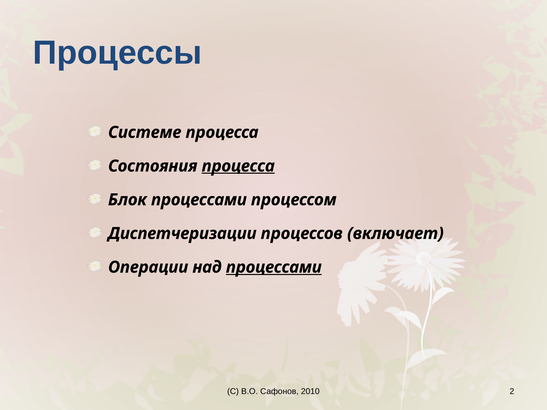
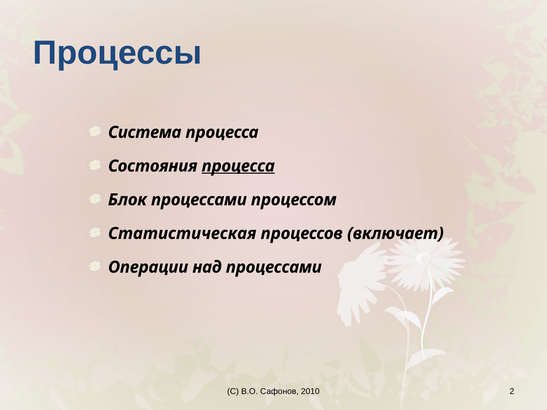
Системе: Системе -> Система
Диспетчеризации: Диспетчеризации -> Статистическая
процессами at (274, 267) underline: present -> none
